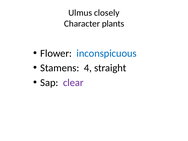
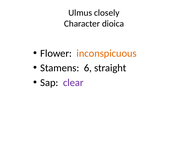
plants: plants -> dioica
inconspicuous colour: blue -> orange
4: 4 -> 6
